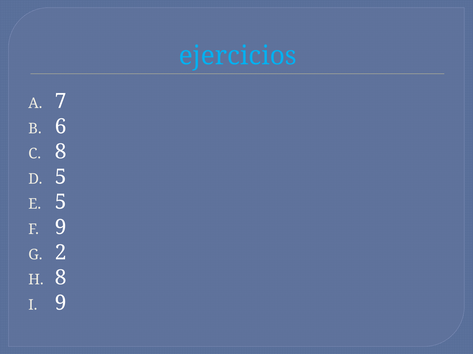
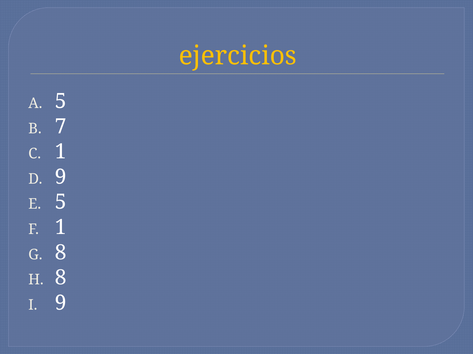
ejercicios colour: light blue -> yellow
7 at (61, 102): 7 -> 5
6: 6 -> 7
8 at (61, 152): 8 -> 1
5 at (61, 177): 5 -> 9
9 at (61, 228): 9 -> 1
2 at (61, 253): 2 -> 8
